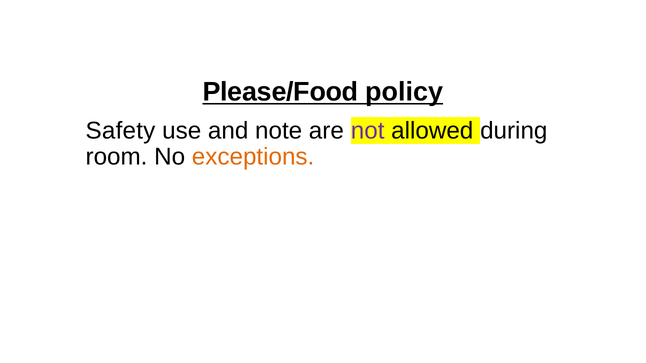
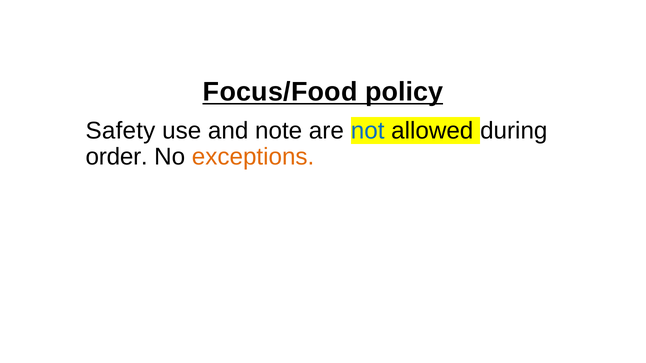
Please/Food: Please/Food -> Focus/Food
not colour: purple -> blue
room: room -> order
